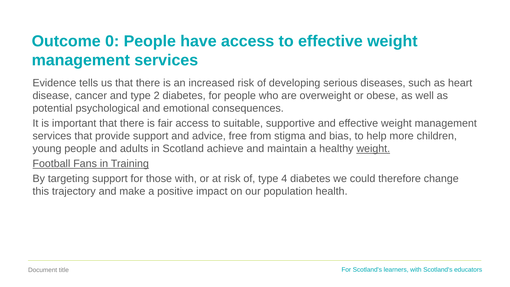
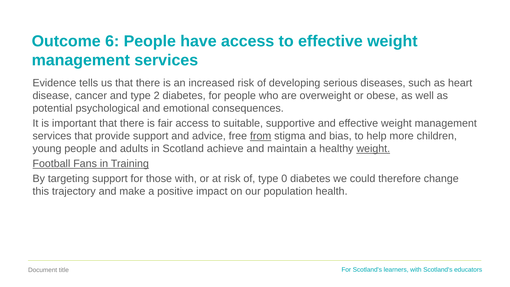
0: 0 -> 6
from underline: none -> present
4: 4 -> 0
